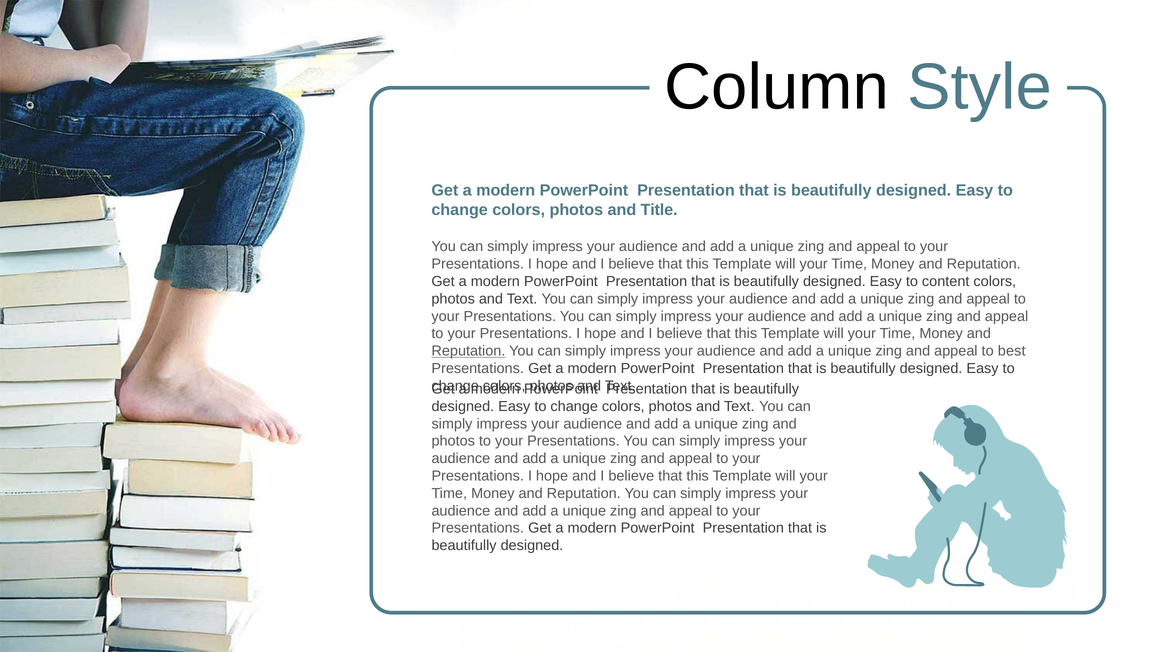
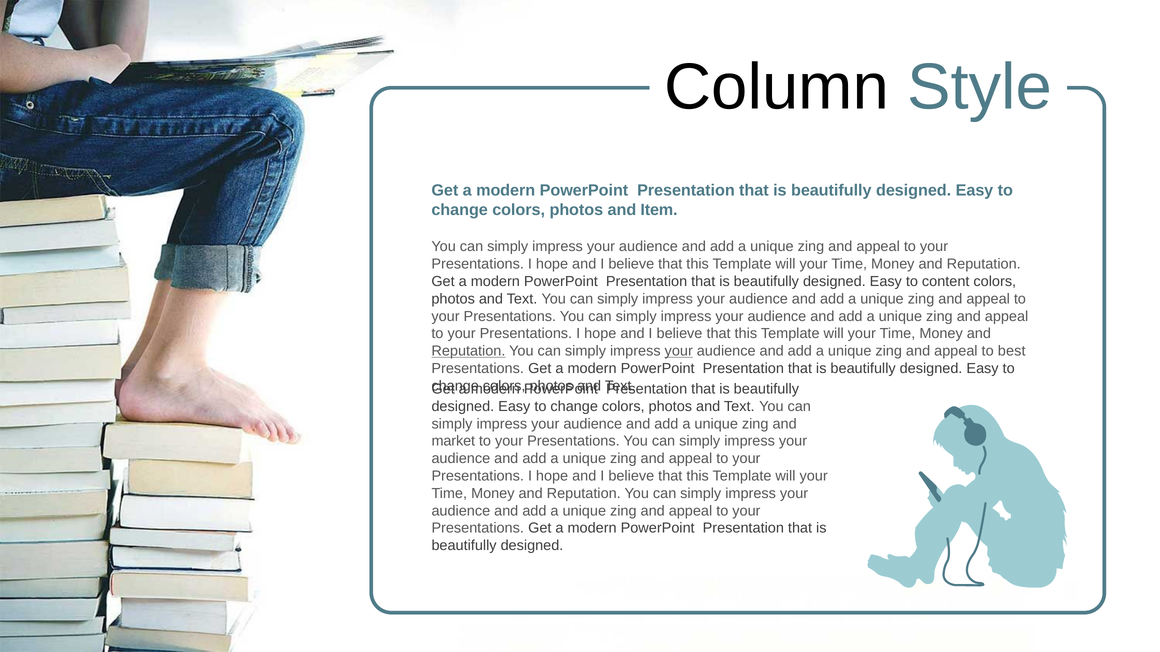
Title: Title -> Item
your at (679, 351) underline: none -> present
photos at (453, 442): photos -> market
